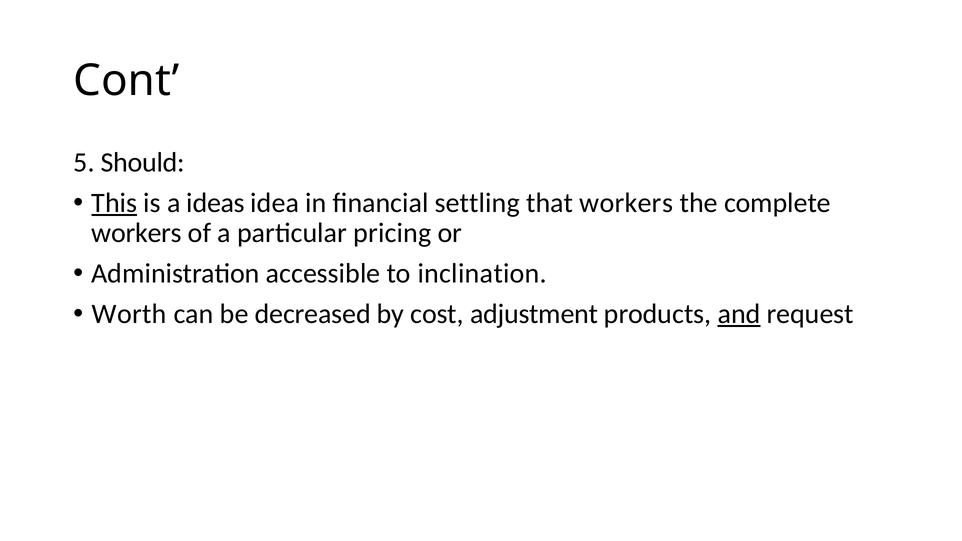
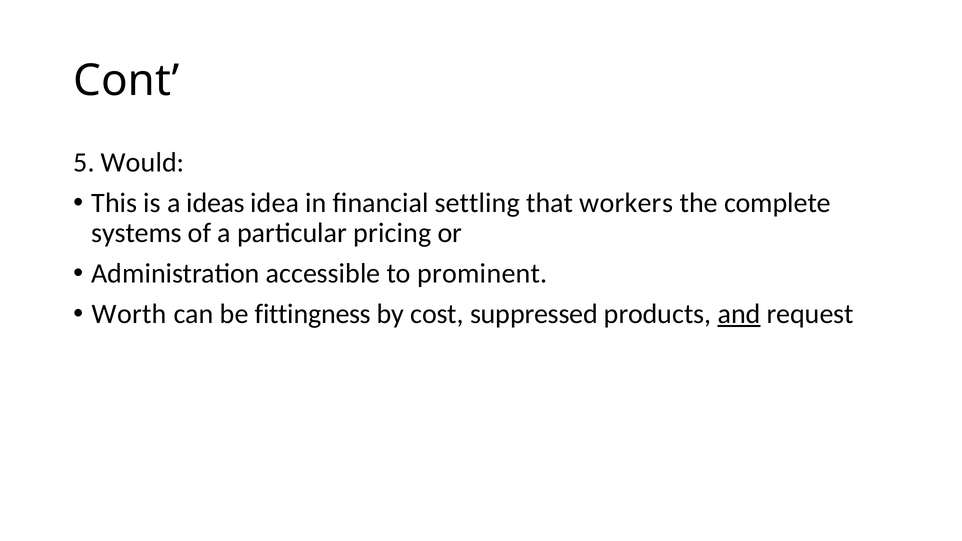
Should: Should -> Would
This underline: present -> none
workers at (137, 233): workers -> systems
inclination: inclination -> prominent
decreased: decreased -> fittingness
adjustment: adjustment -> suppressed
